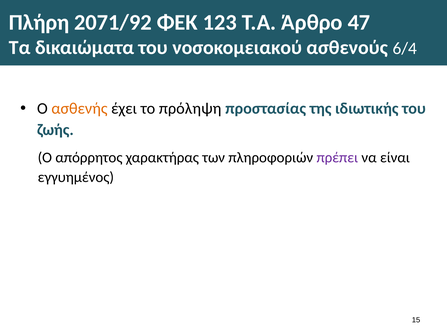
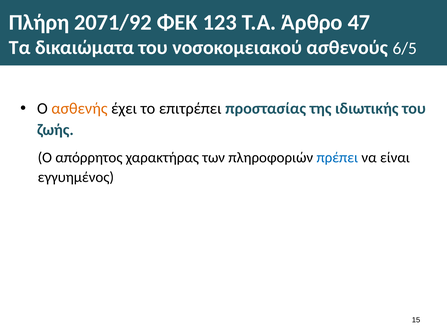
6/4: 6/4 -> 6/5
πρόληψη: πρόληψη -> επιτρέπει
πρέπει colour: purple -> blue
